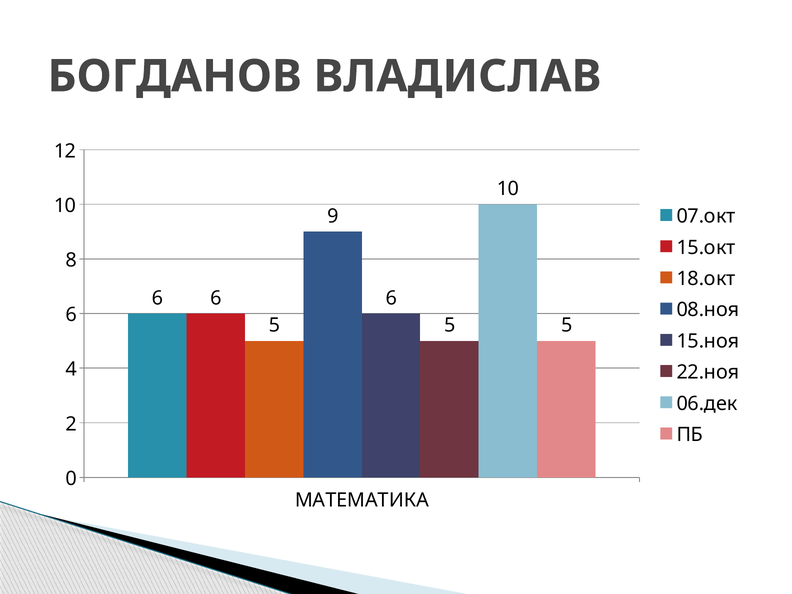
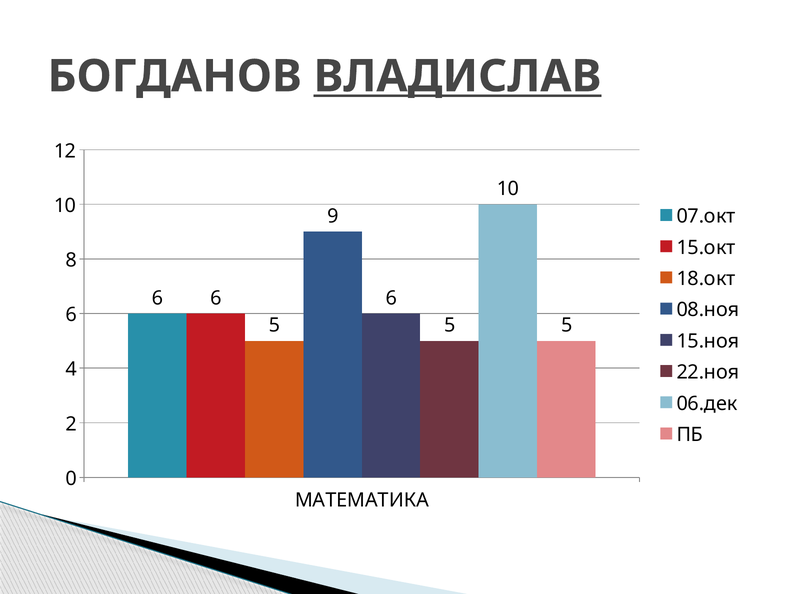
ВЛАДИСЛАВ underline: none -> present
